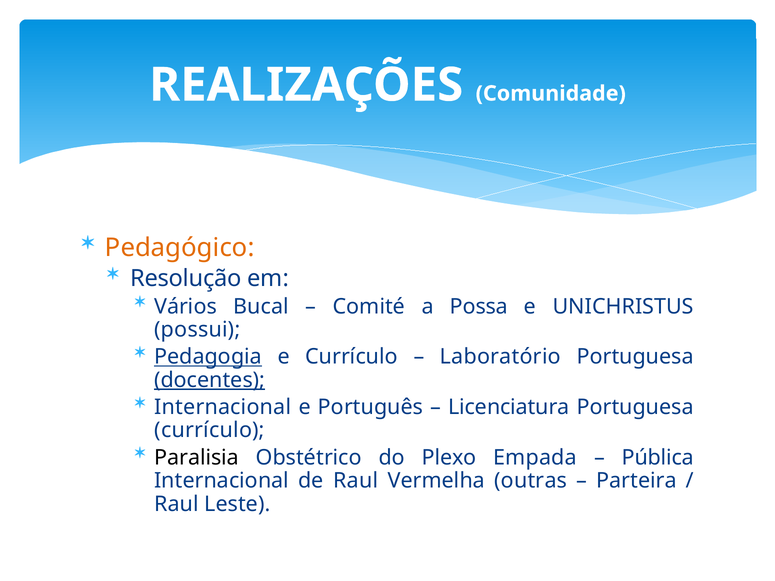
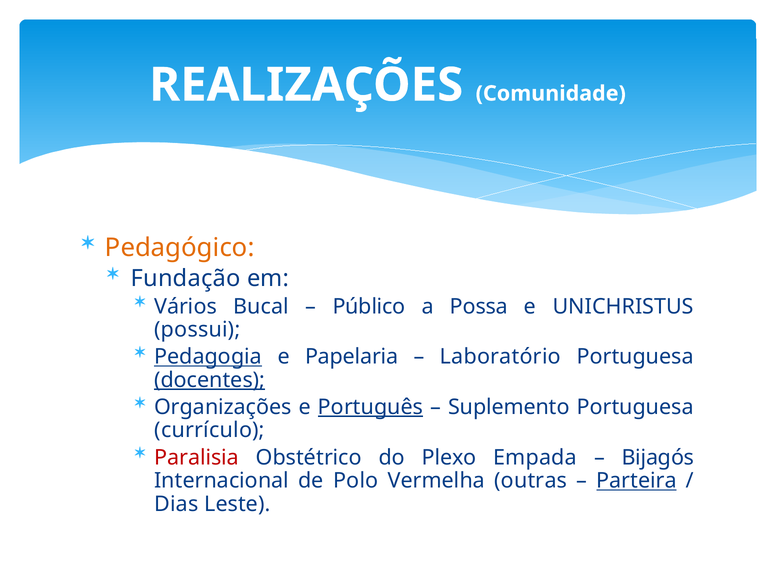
Resolução: Resolução -> Fundação
Comité: Comité -> Público
e Currículo: Currículo -> Papelaria
Internacional at (223, 407): Internacional -> Organizações
Português underline: none -> present
Licenciatura: Licenciatura -> Suplemento
Paralisia colour: black -> red
Pública: Pública -> Bijagós
de Raul: Raul -> Polo
Parteira underline: none -> present
Raul at (176, 504): Raul -> Dias
